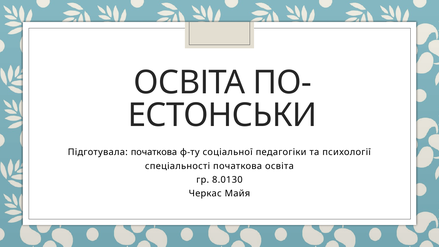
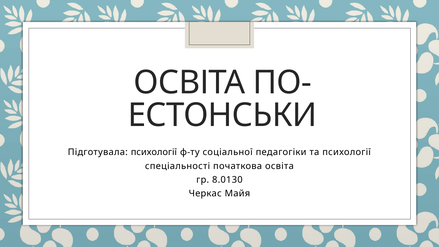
Підготувала початкова: початкова -> психології
